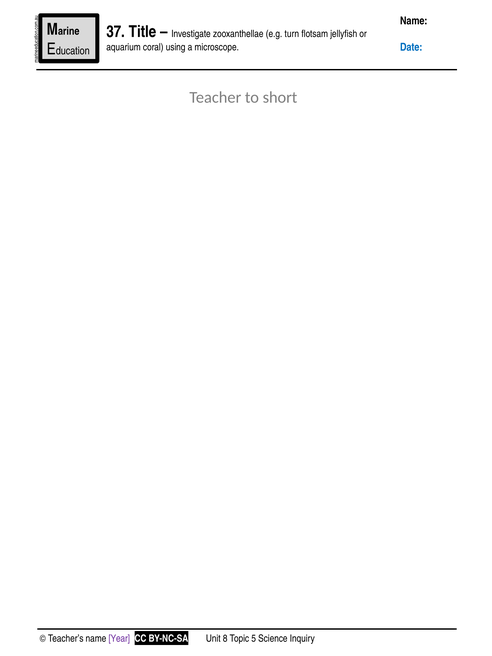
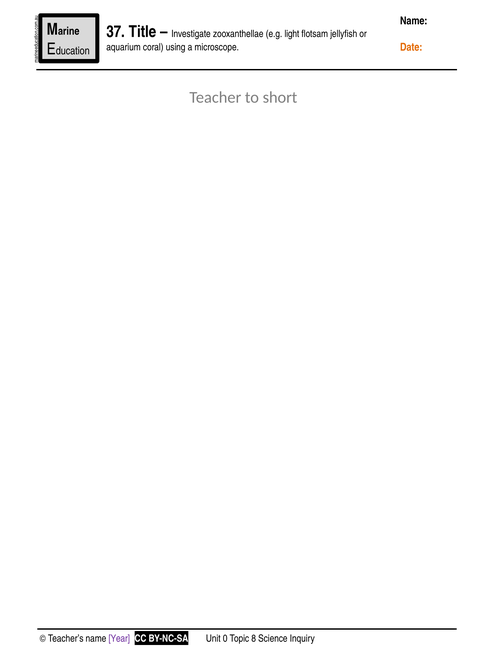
turn: turn -> light
Date colour: blue -> orange
8: 8 -> 0
5: 5 -> 8
